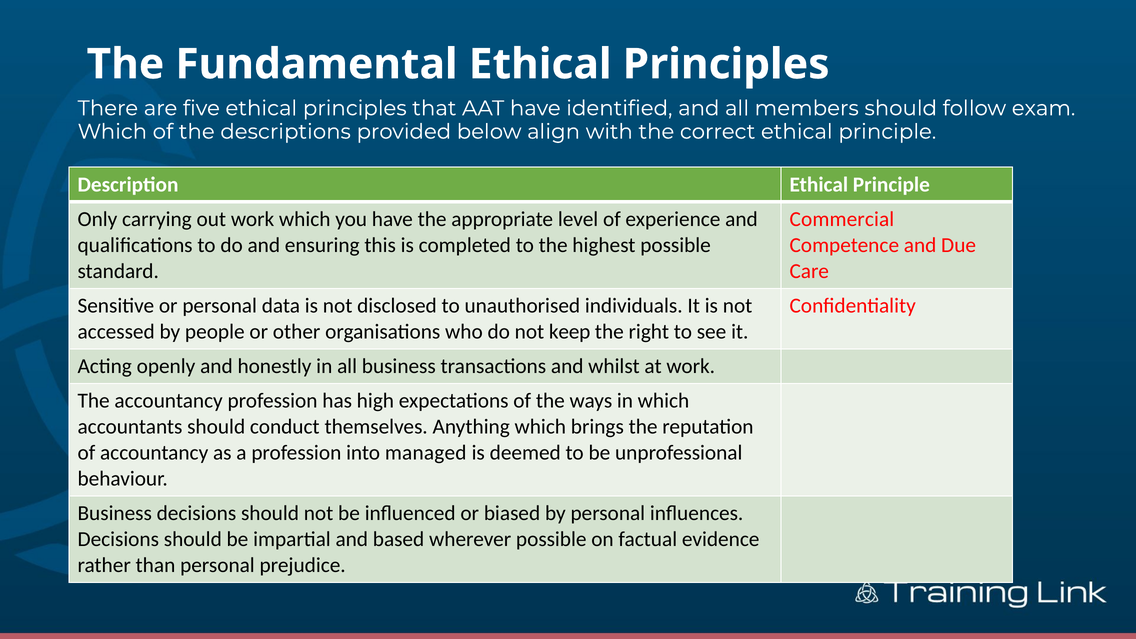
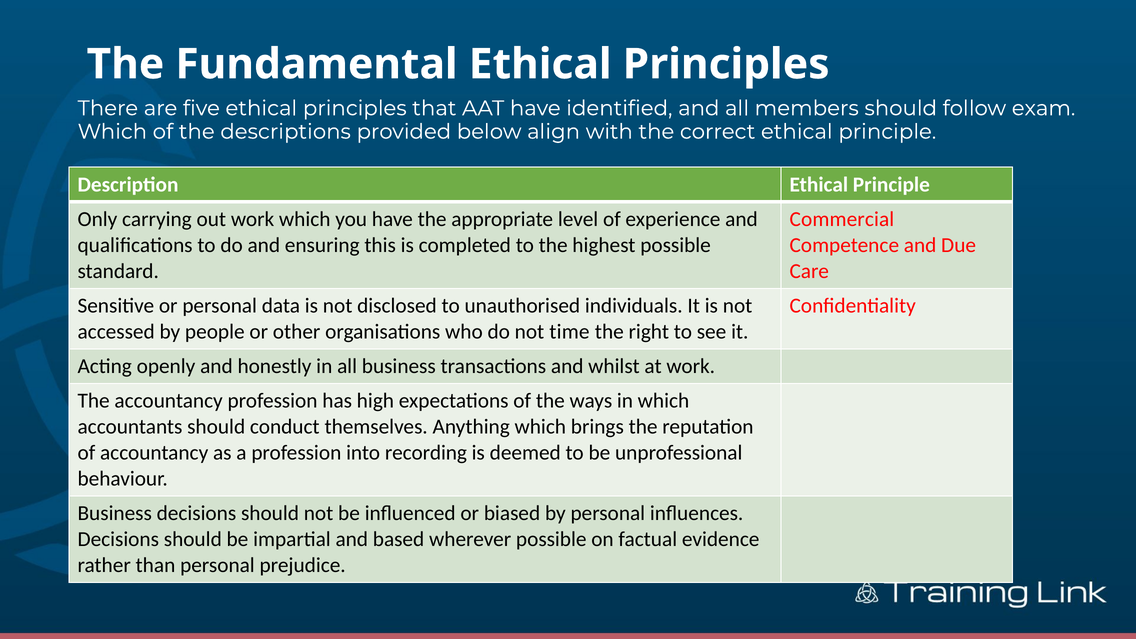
keep: keep -> time
managed: managed -> recording
